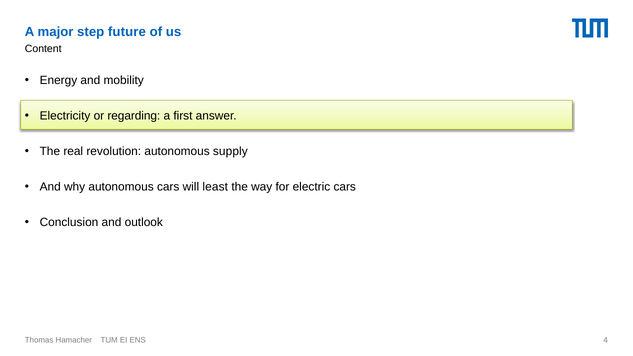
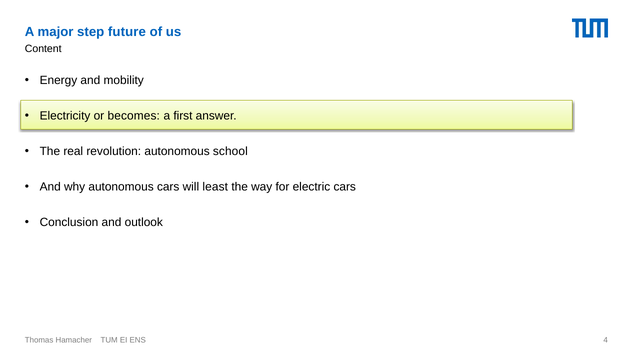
regarding: regarding -> becomes
supply: supply -> school
